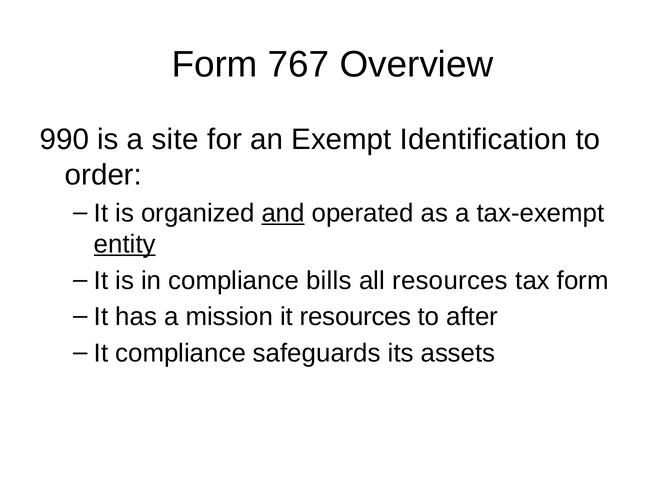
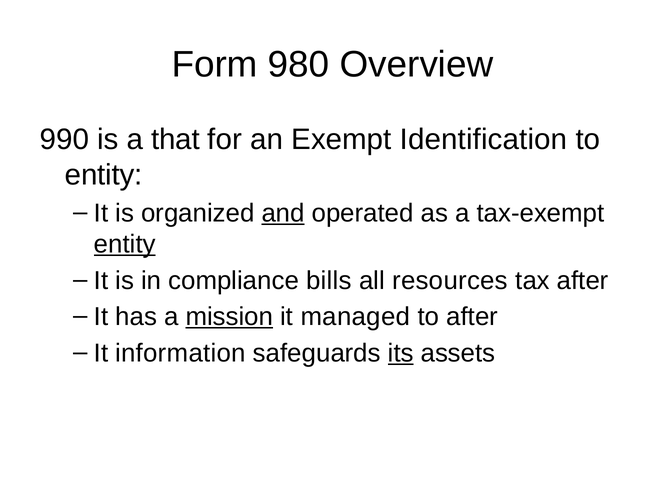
767: 767 -> 980
site: site -> that
order at (103, 175): order -> entity
tax form: form -> after
mission underline: none -> present
it resources: resources -> managed
It compliance: compliance -> information
its underline: none -> present
